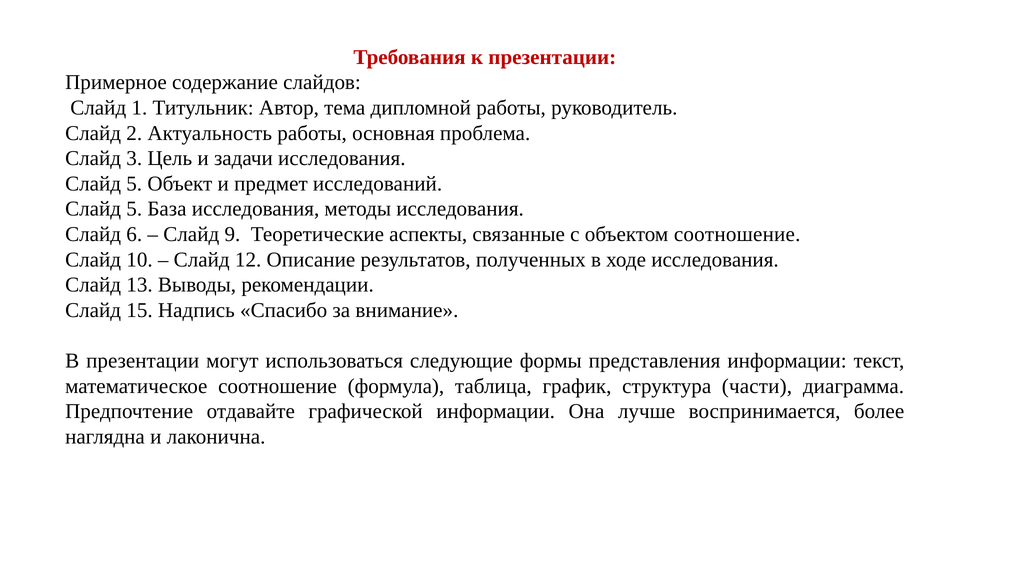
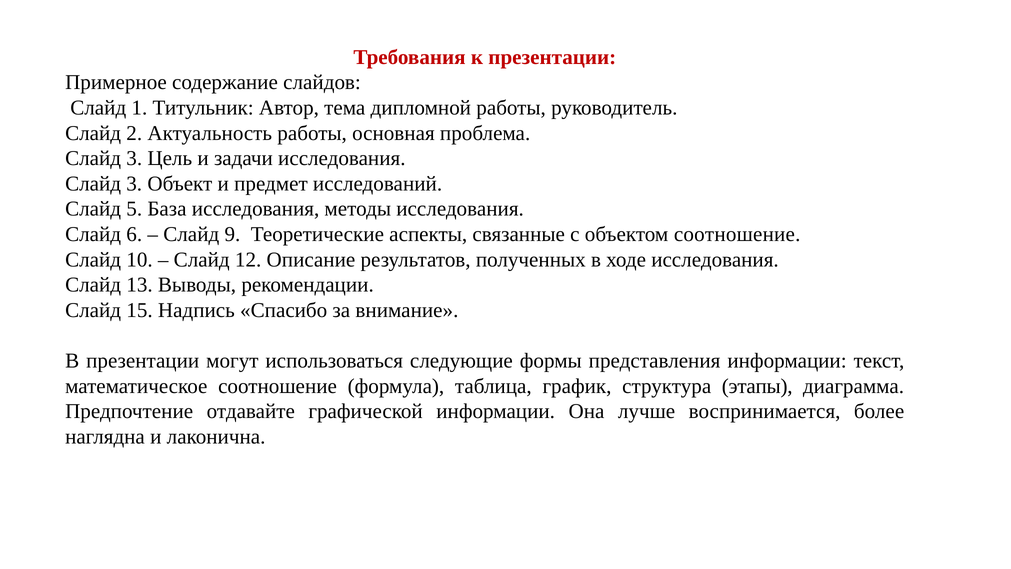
5 at (134, 184): 5 -> 3
части: части -> этапы
